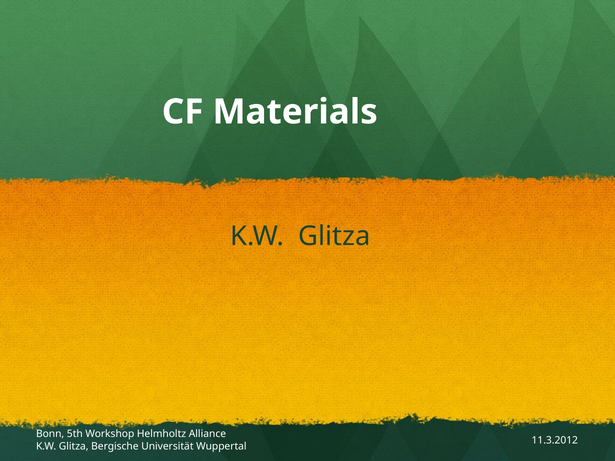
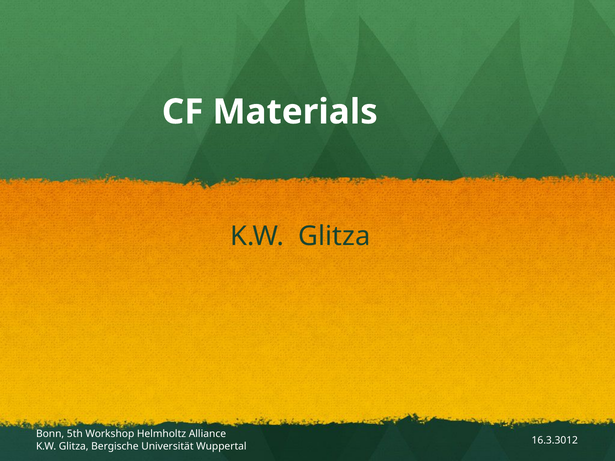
11.3.2012: 11.3.2012 -> 16.3.3012
